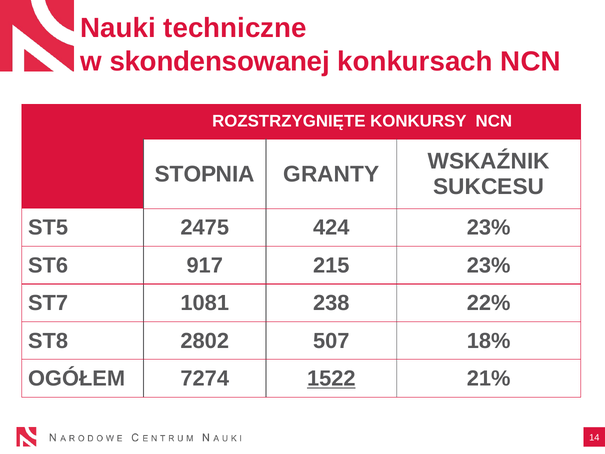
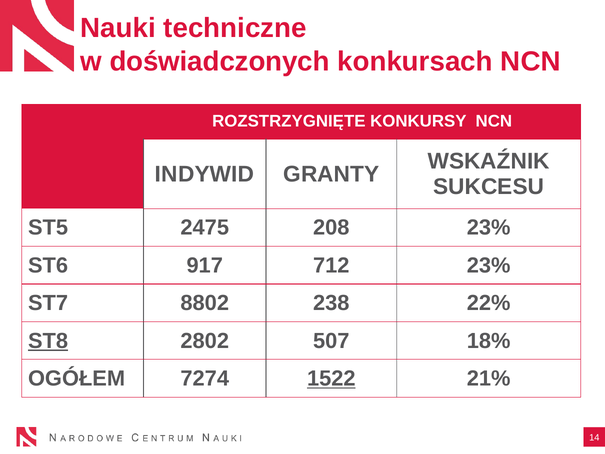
skondensowanej: skondensowanej -> doświadczonych
STOPNIA: STOPNIA -> INDYWID
424: 424 -> 208
215: 215 -> 712
1081: 1081 -> 8802
ST8 underline: none -> present
